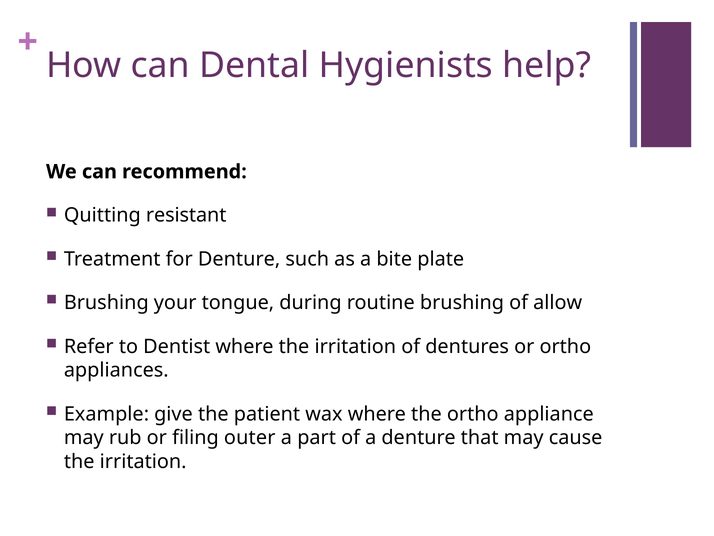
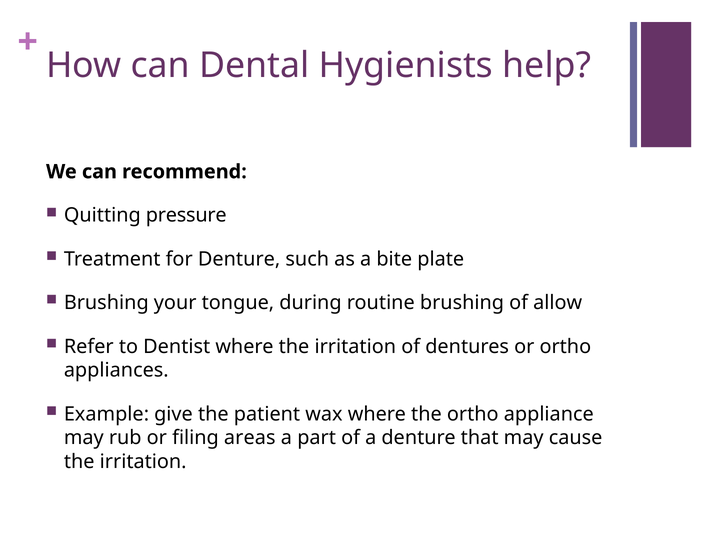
resistant: resistant -> pressure
outer: outer -> areas
